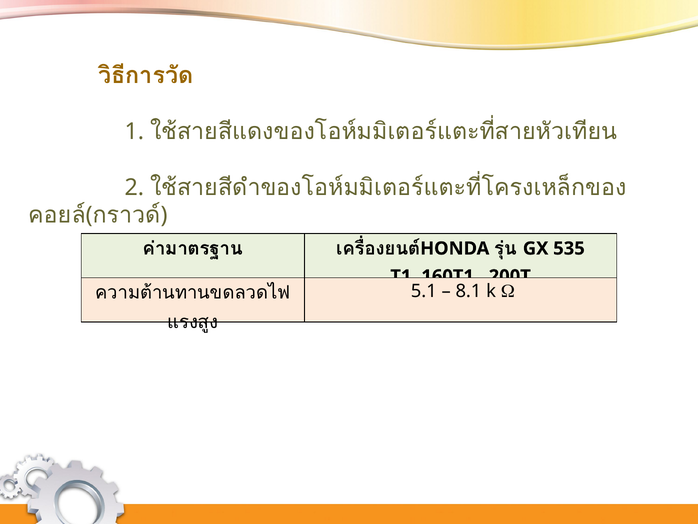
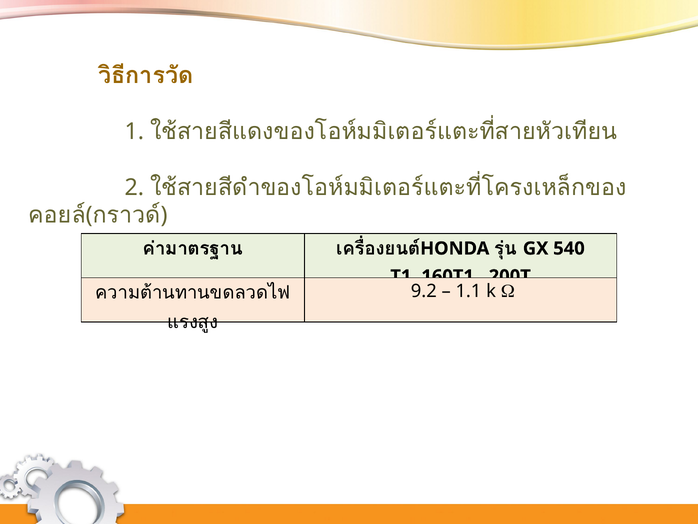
535: 535 -> 540
5.1: 5.1 -> 9.2
8.1: 8.1 -> 1.1
